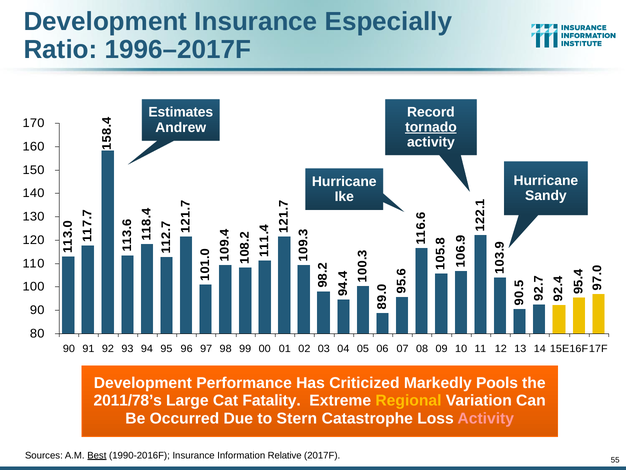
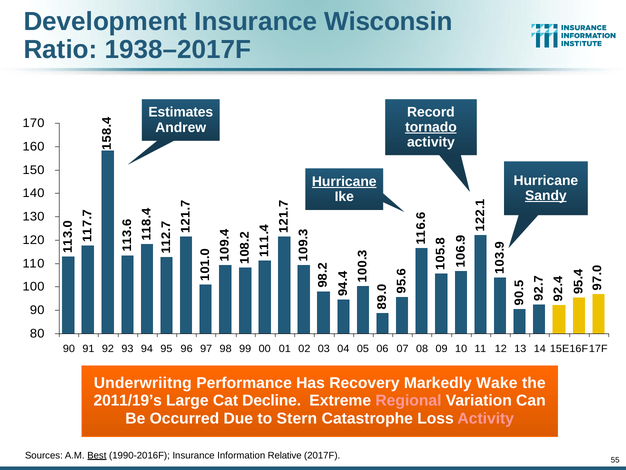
Especially: Especially -> Wisconsin
1996–2017F: 1996–2017F -> 1938–2017F
Hurricane at (344, 181) underline: none -> present
Sandy underline: none -> present
Development at (143, 382): Development -> Underwriitng
Criticized: Criticized -> Recovery
Pools: Pools -> Wake
2011/78’s: 2011/78’s -> 2011/19’s
Fatality: Fatality -> Decline
Regional colour: yellow -> pink
